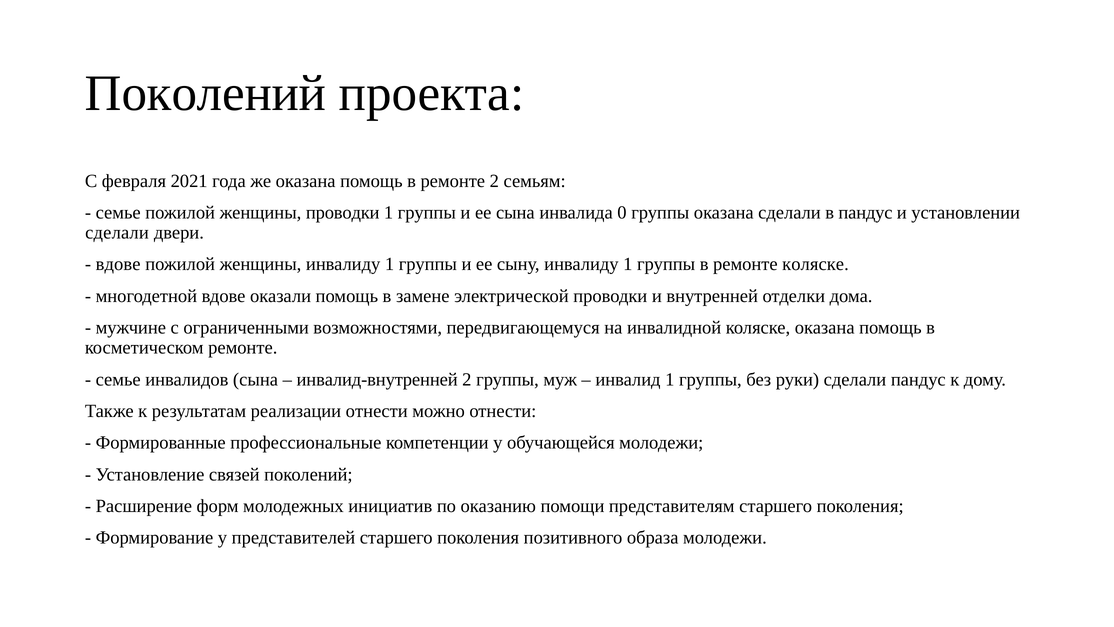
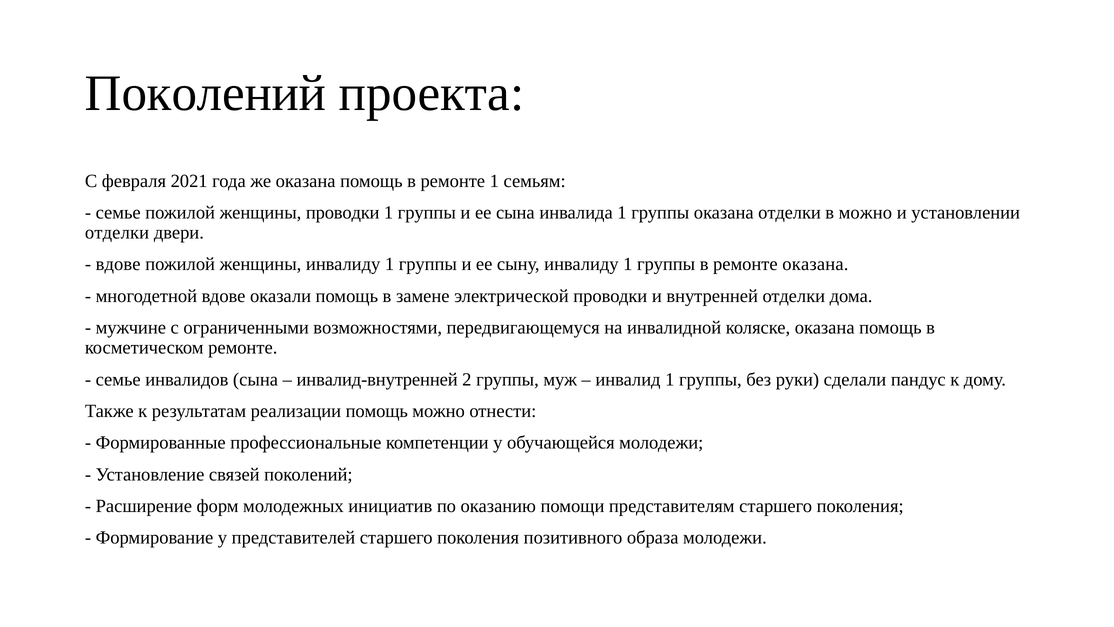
ремонте 2: 2 -> 1
инвалида 0: 0 -> 1
оказана сделали: сделали -> отделки
в пандус: пандус -> можно
сделали at (117, 233): сделали -> отделки
ремонте коляске: коляске -> оказана
реализации отнести: отнести -> помощь
